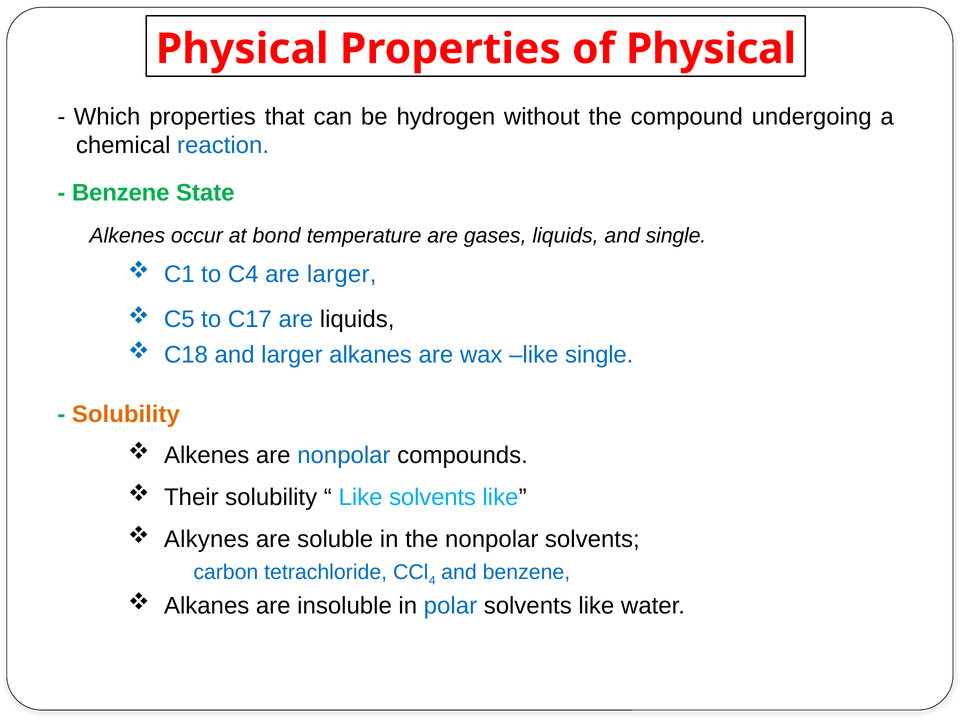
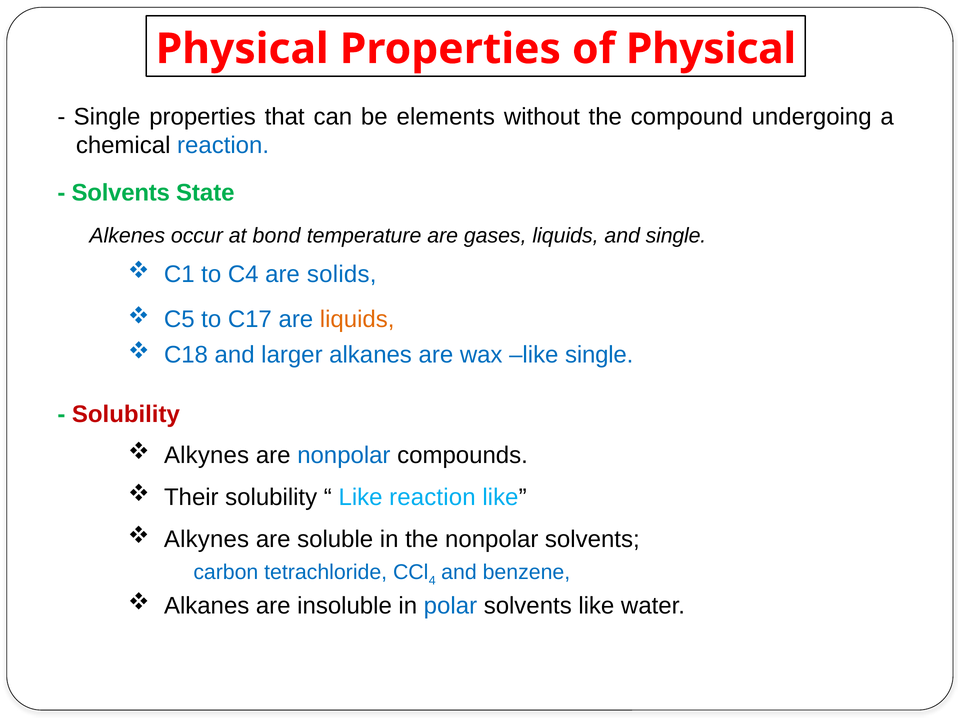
Which at (107, 117): Which -> Single
hydrogen: hydrogen -> elements
Benzene at (121, 193): Benzene -> Solvents
are larger: larger -> solids
liquids at (357, 320) colour: black -> orange
Solubility at (126, 414) colour: orange -> red
Alkenes at (207, 455): Alkenes -> Alkynes
Like solvents: solvents -> reaction
